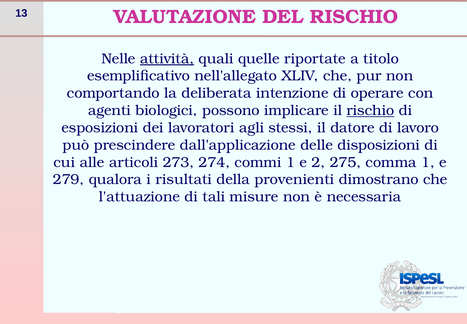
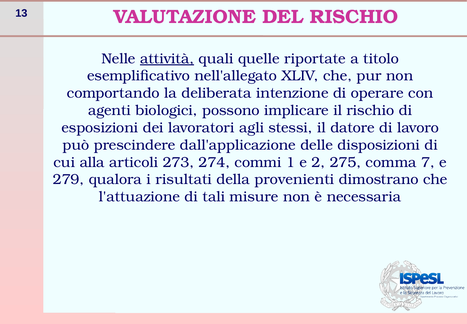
rischio at (370, 110) underline: present -> none
alle: alle -> alla
comma 1: 1 -> 7
